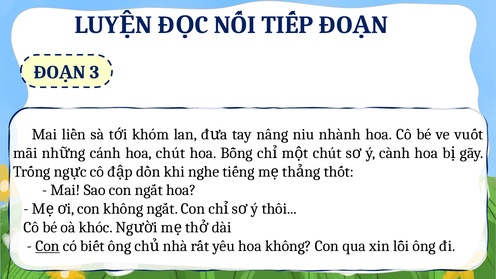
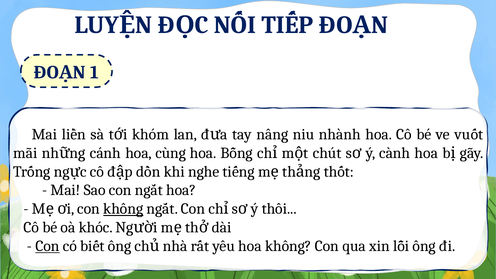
3: 3 -> 1
hoa chút: chút -> cùng
không at (123, 209) underline: none -> present
